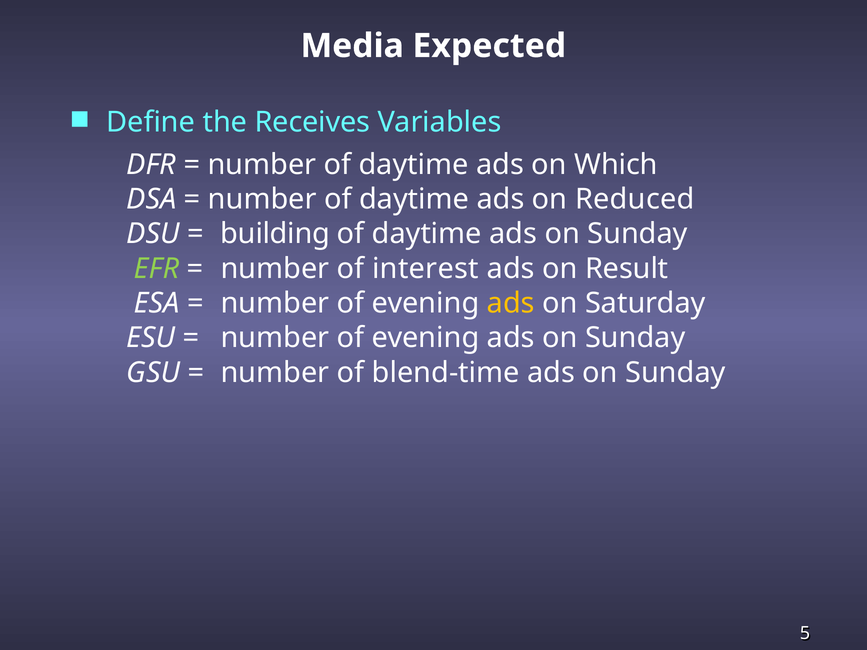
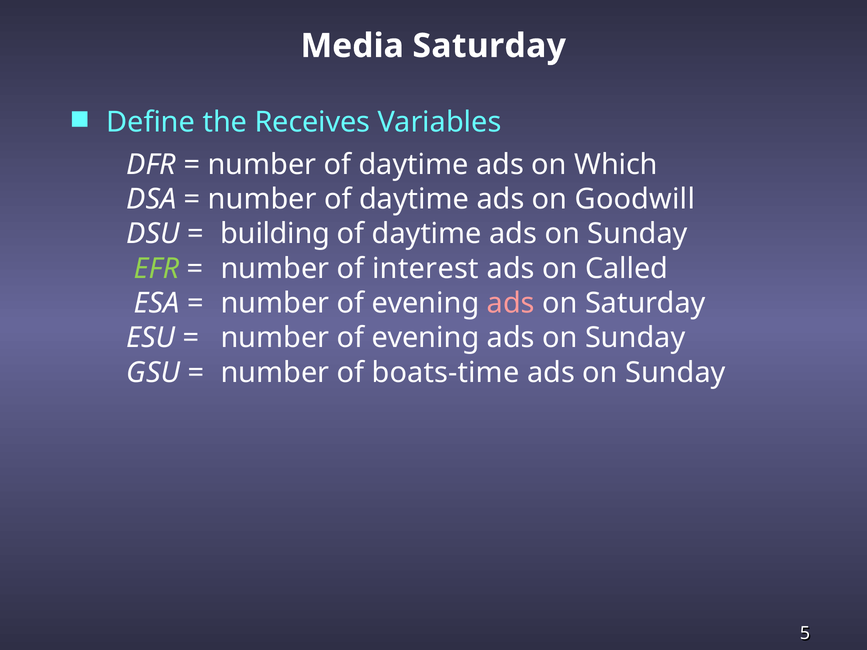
Media Expected: Expected -> Saturday
Reduced: Reduced -> Goodwill
Result: Result -> Called
ads at (511, 303) colour: yellow -> pink
blend-time: blend-time -> boats-time
